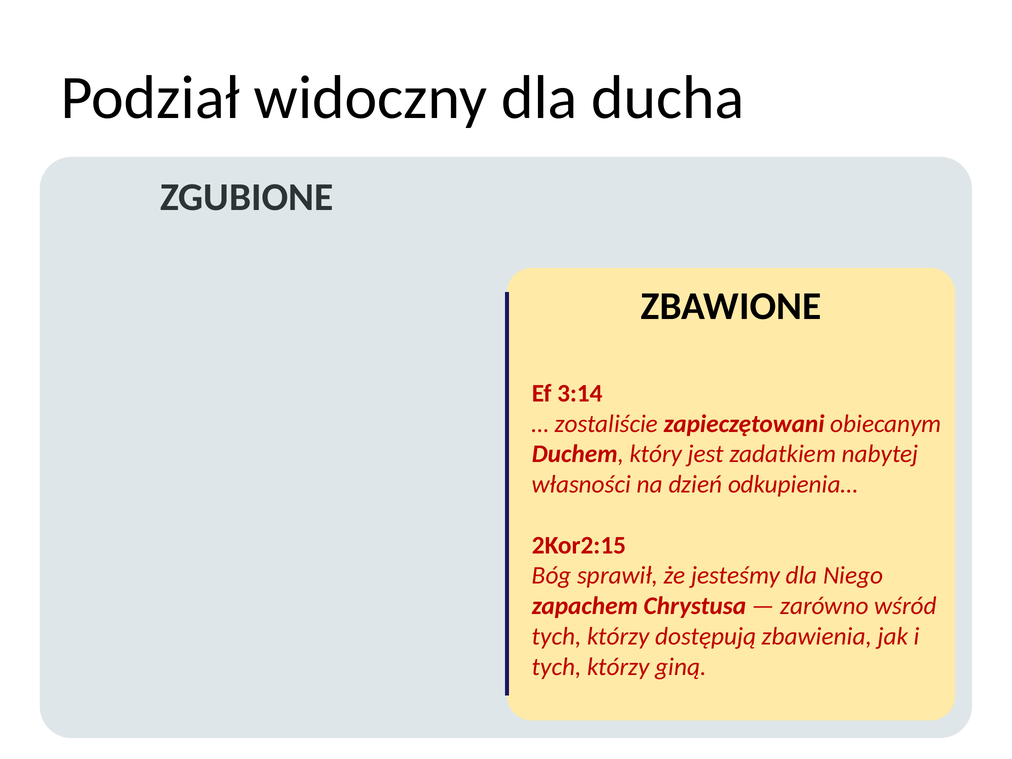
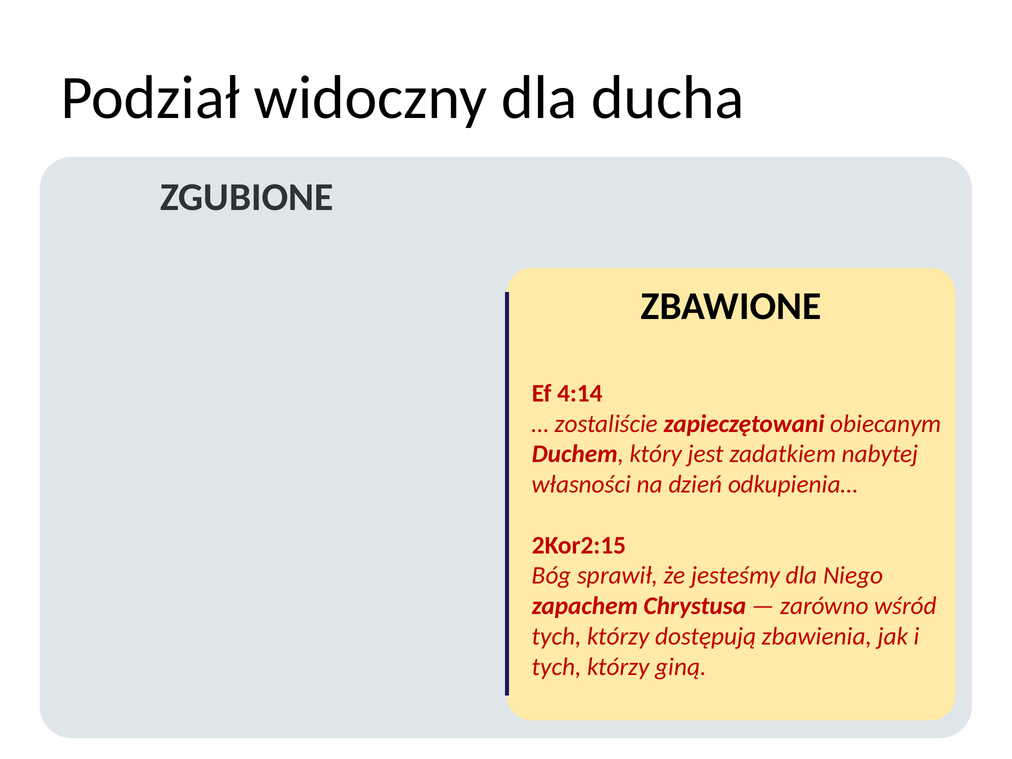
3:14: 3:14 -> 4:14
